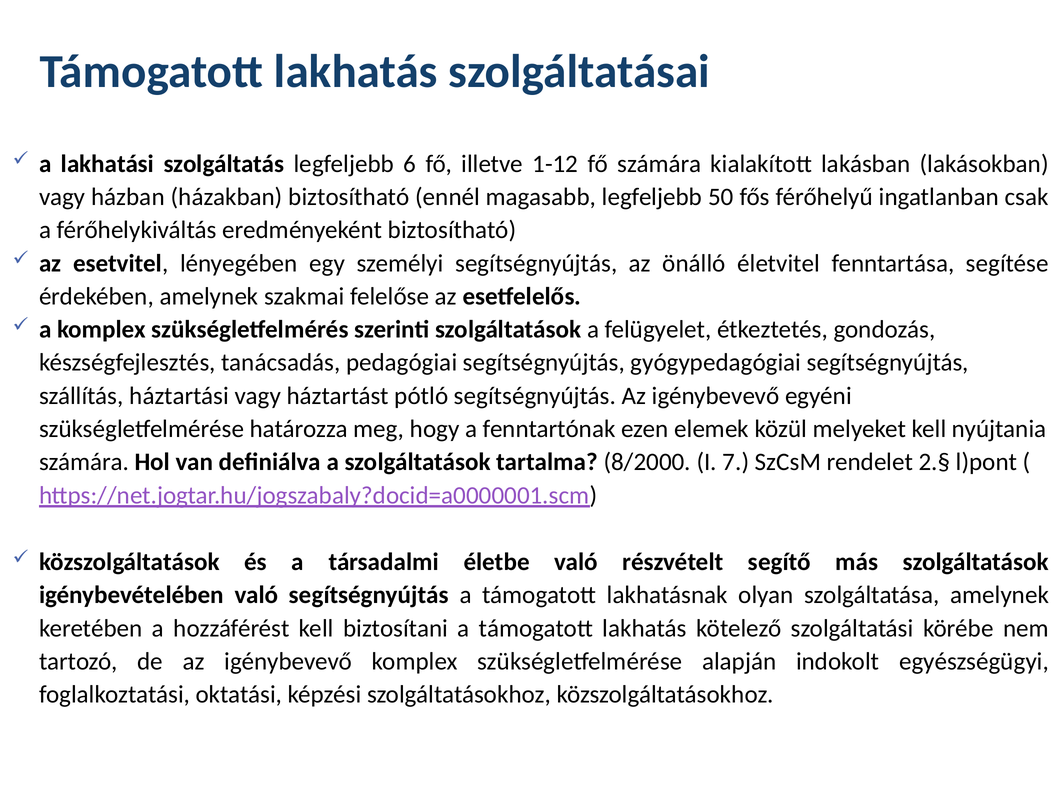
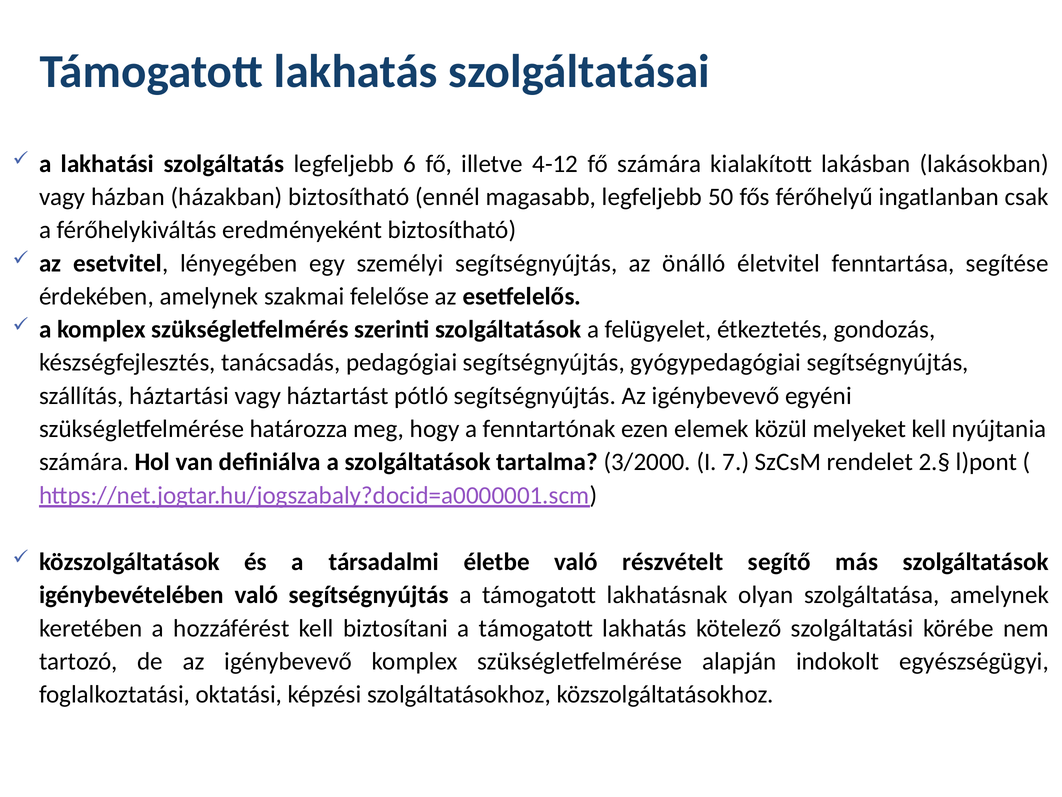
1-12: 1-12 -> 4-12
8/2000: 8/2000 -> 3/2000
